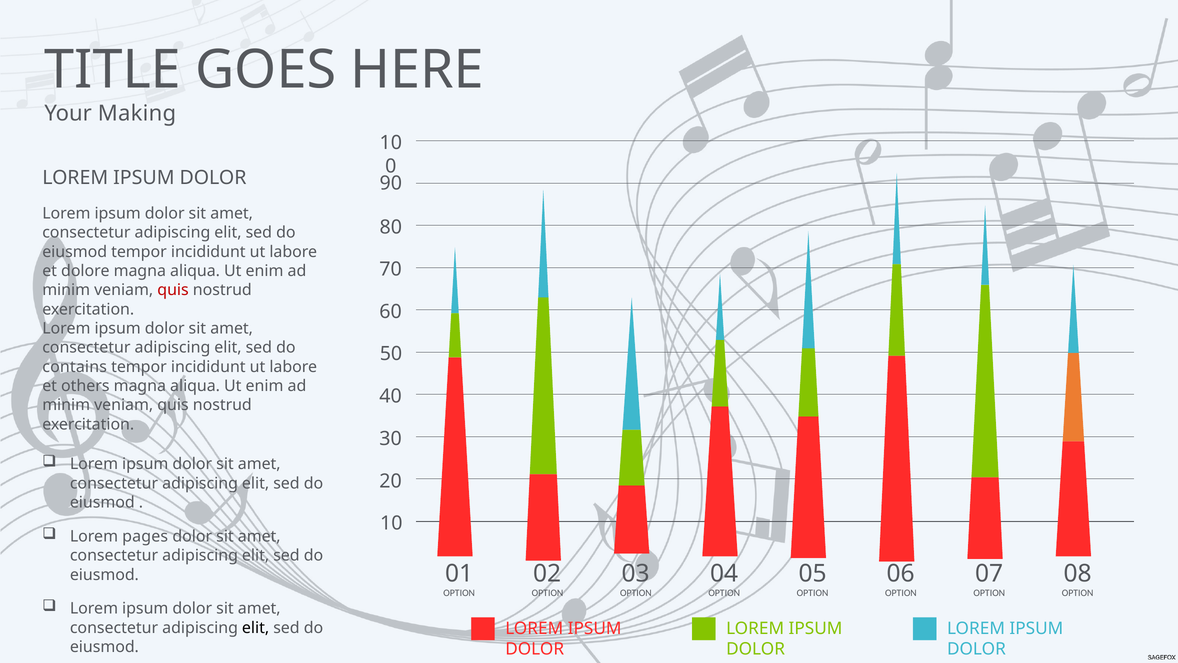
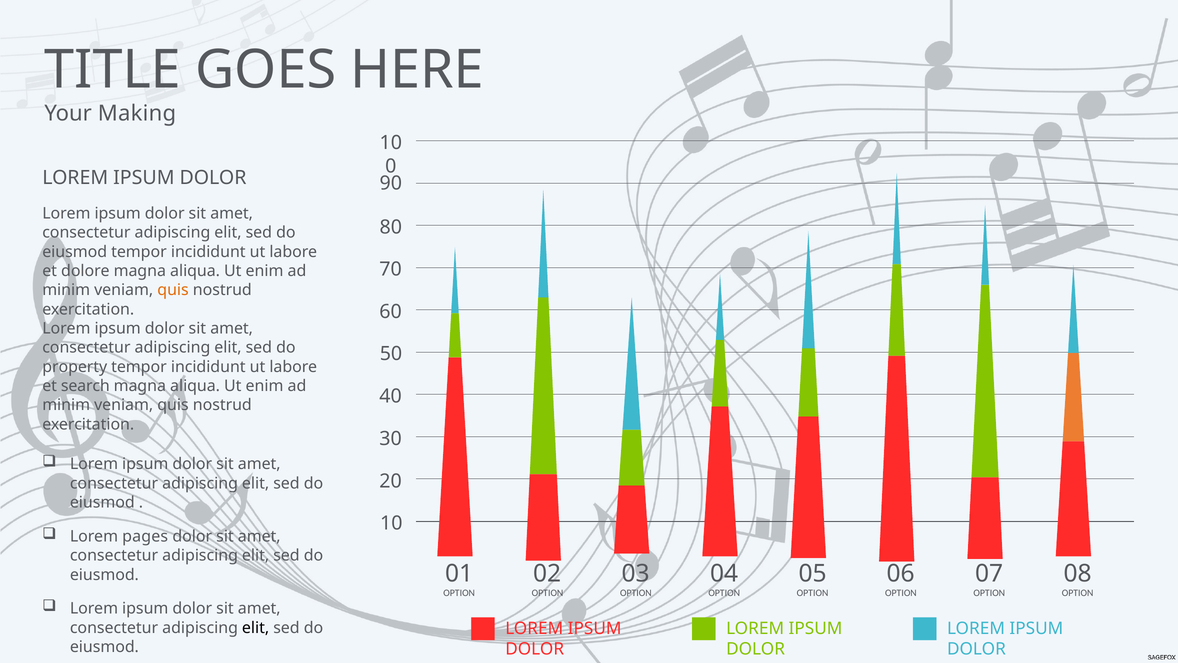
quis at (173, 290) colour: red -> orange
contains: contains -> property
others: others -> search
